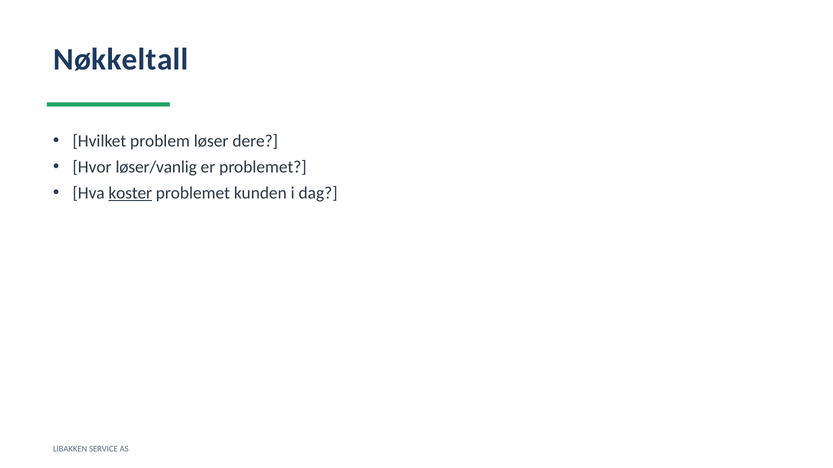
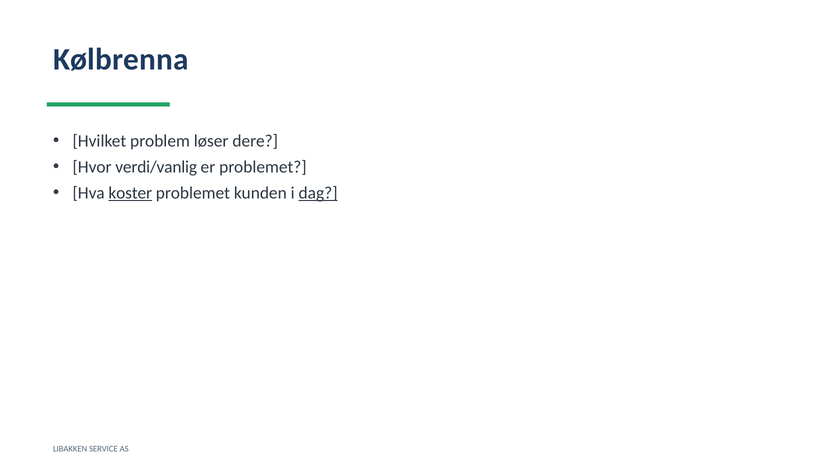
Nøkkeltall: Nøkkeltall -> Kølbrenna
løser/vanlig: løser/vanlig -> verdi/vanlig
dag underline: none -> present
